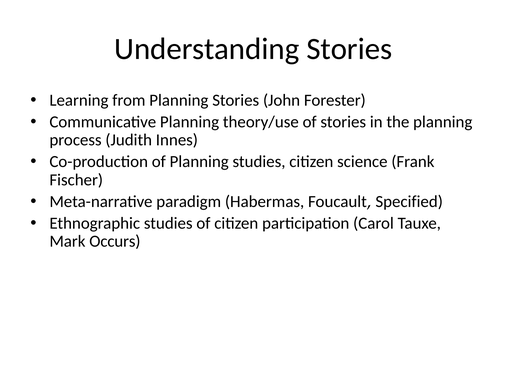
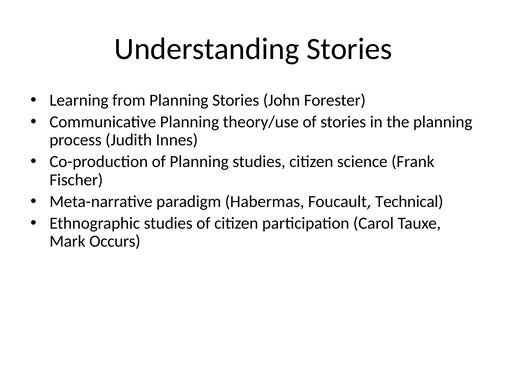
Specified: Specified -> Technical
